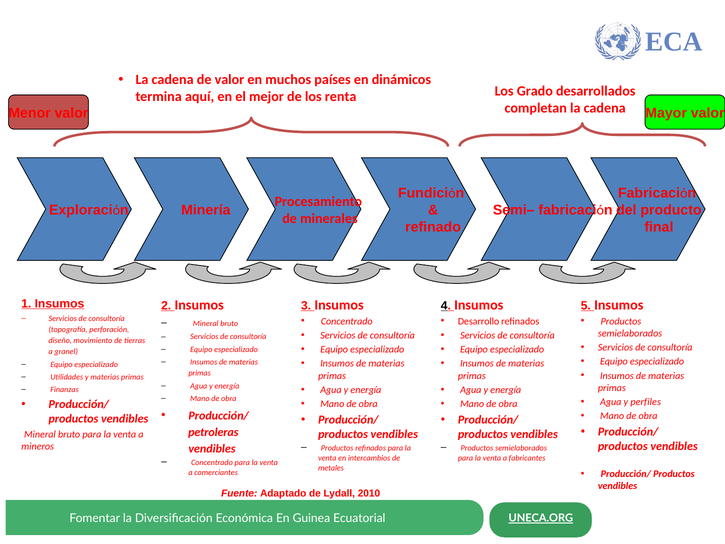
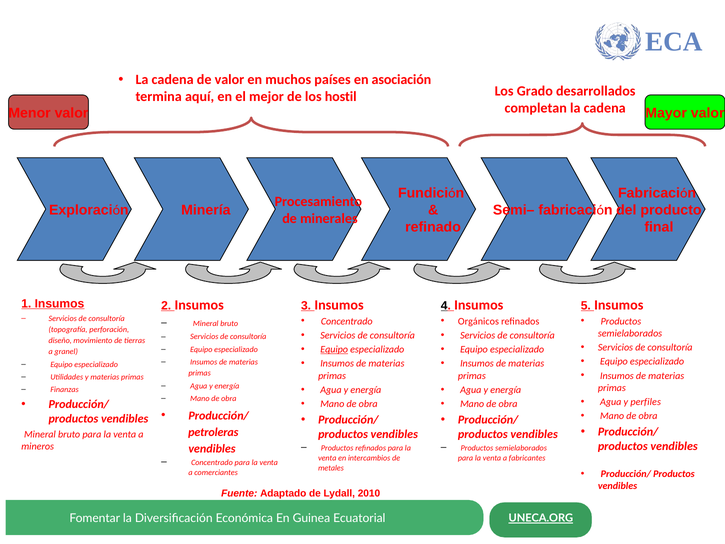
dinámicos: dinámicos -> asociación
renta: renta -> hostil
Desarrollo: Desarrollo -> Orgánicos
Equipo at (334, 349) underline: none -> present
